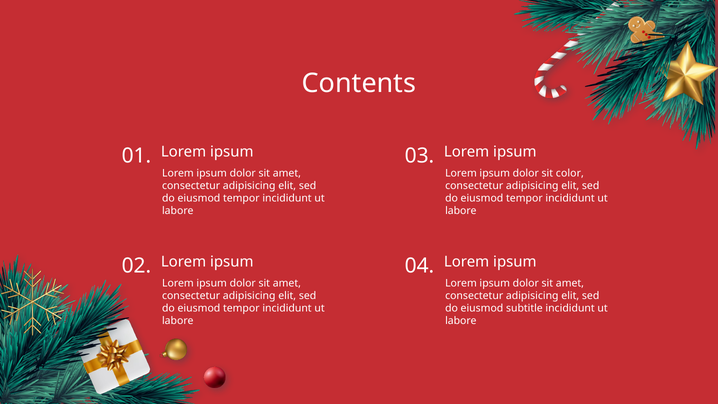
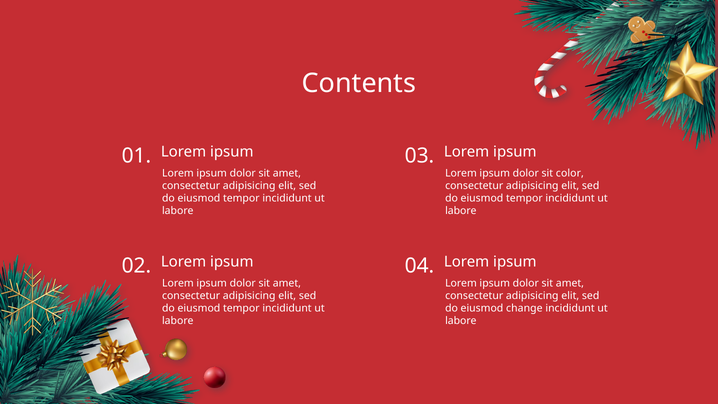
subtitle: subtitle -> change
